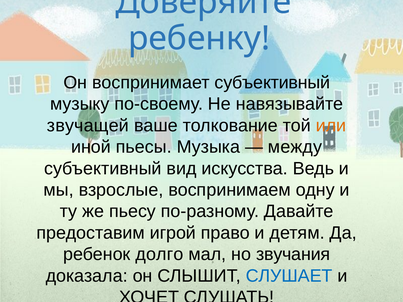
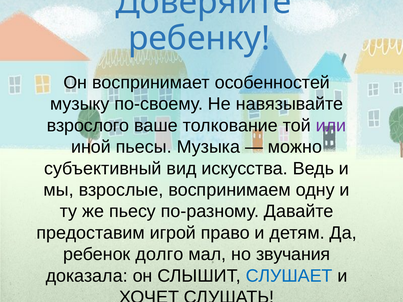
воспринимает субъективный: субъективный -> особенностей
звучащей: звучащей -> взрослого
или colour: orange -> purple
между: между -> можно
